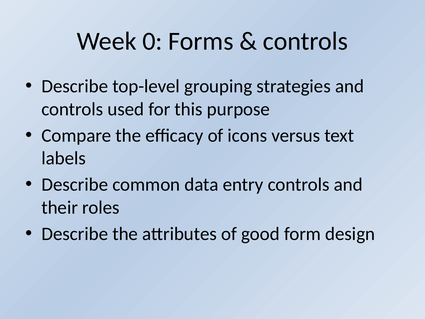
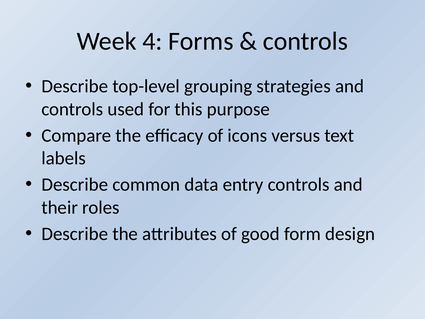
0: 0 -> 4
